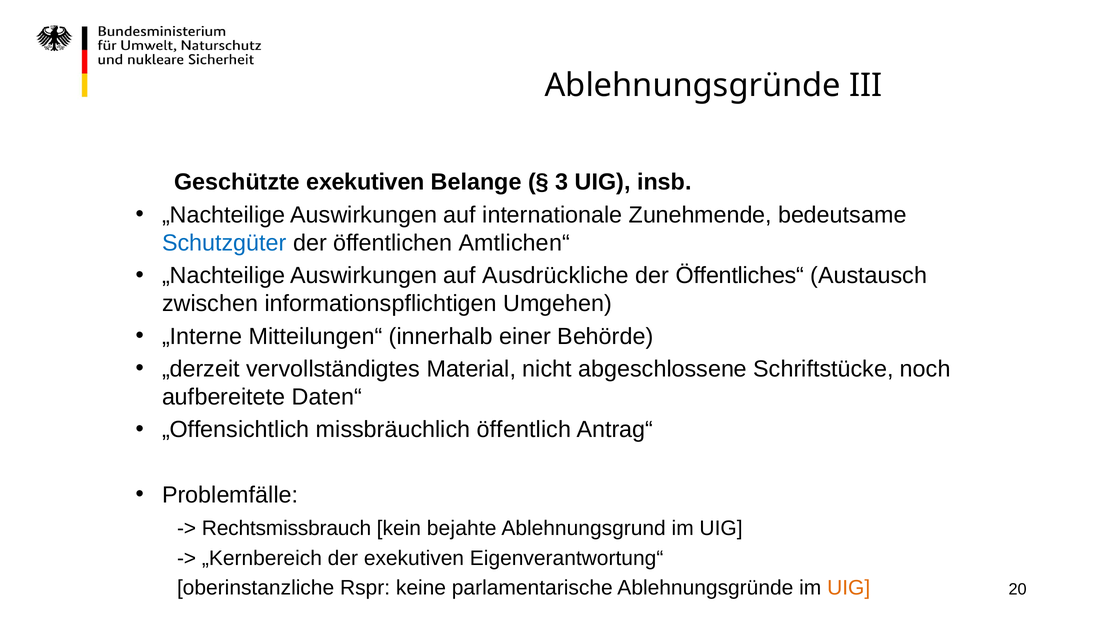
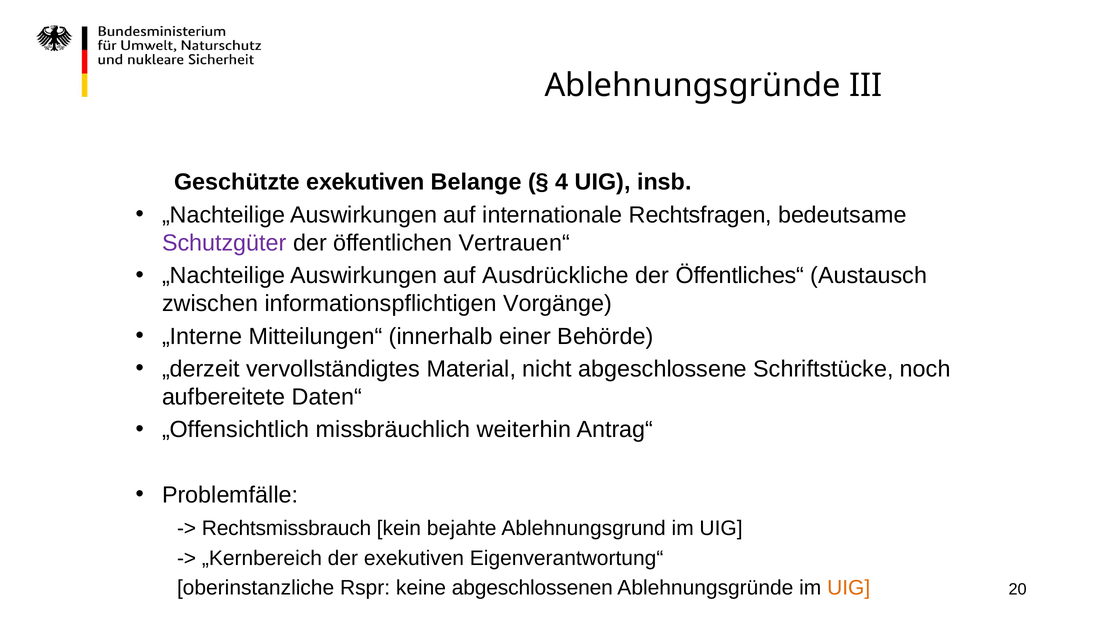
3: 3 -> 4
Zunehmende: Zunehmende -> Rechtsfragen
Schutzgüter colour: blue -> purple
Amtlichen“: Amtlichen“ -> Vertrauen“
Umgehen: Umgehen -> Vorgänge
öffentlich: öffentlich -> weiterhin
parlamentarische: parlamentarische -> abgeschlossenen
